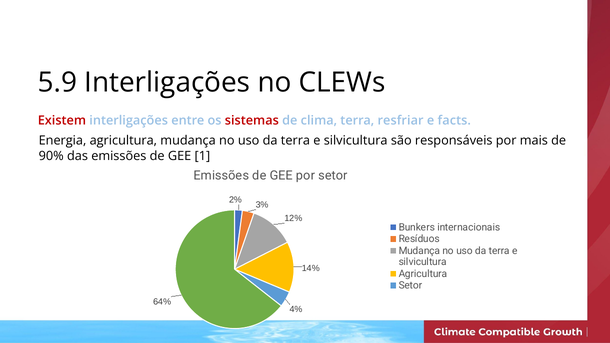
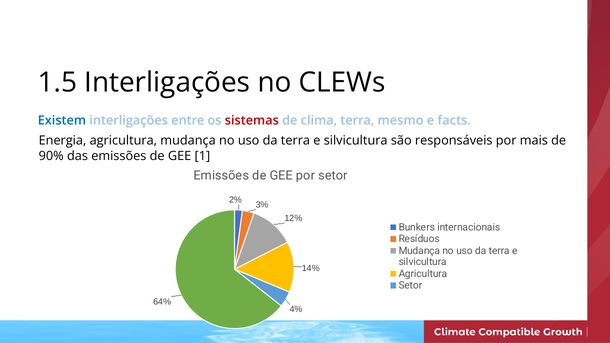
5.9: 5.9 -> 1.5
Existem colour: red -> blue
resfriar: resfriar -> mesmo
